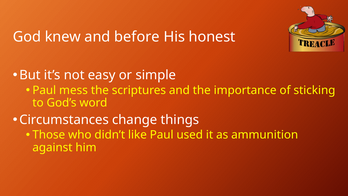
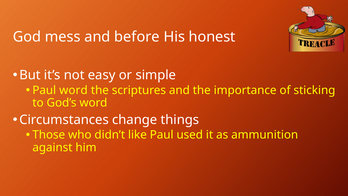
knew: knew -> mess
Paul mess: mess -> word
